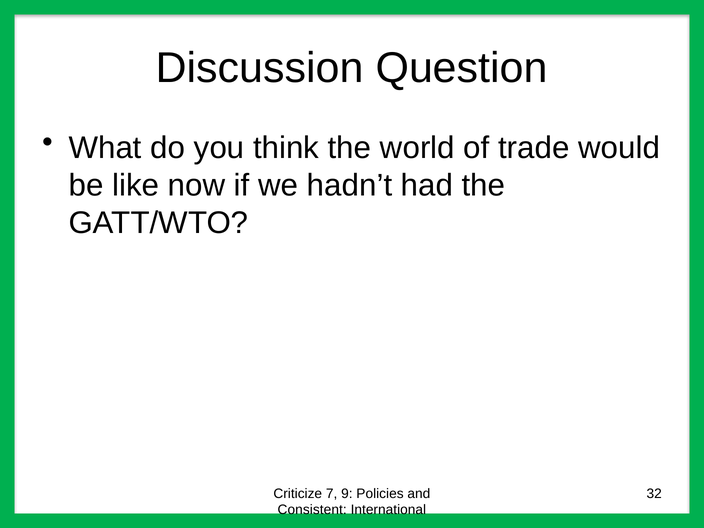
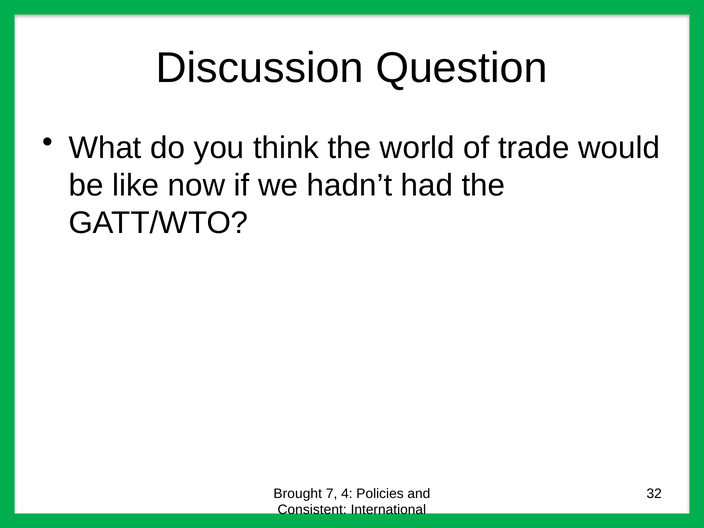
Criticize: Criticize -> Brought
9: 9 -> 4
